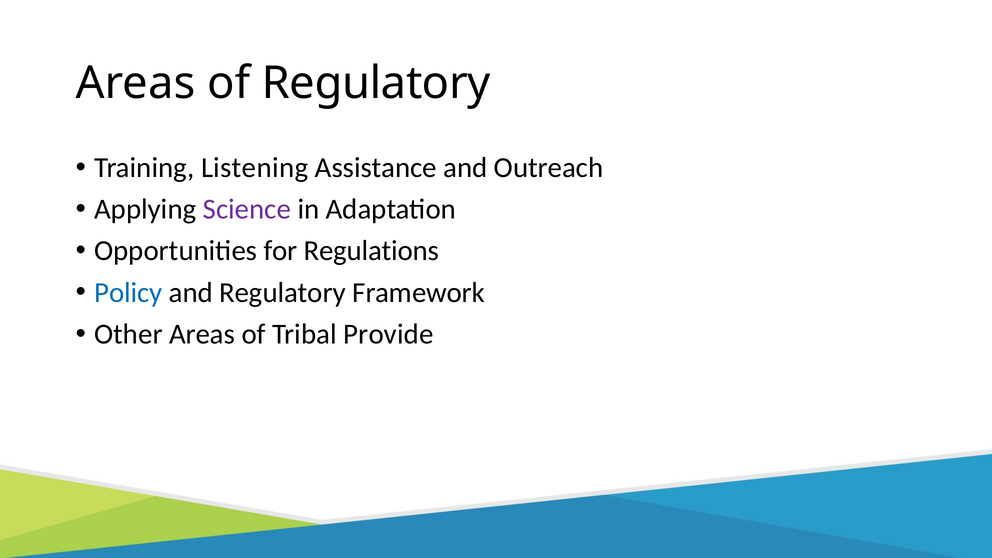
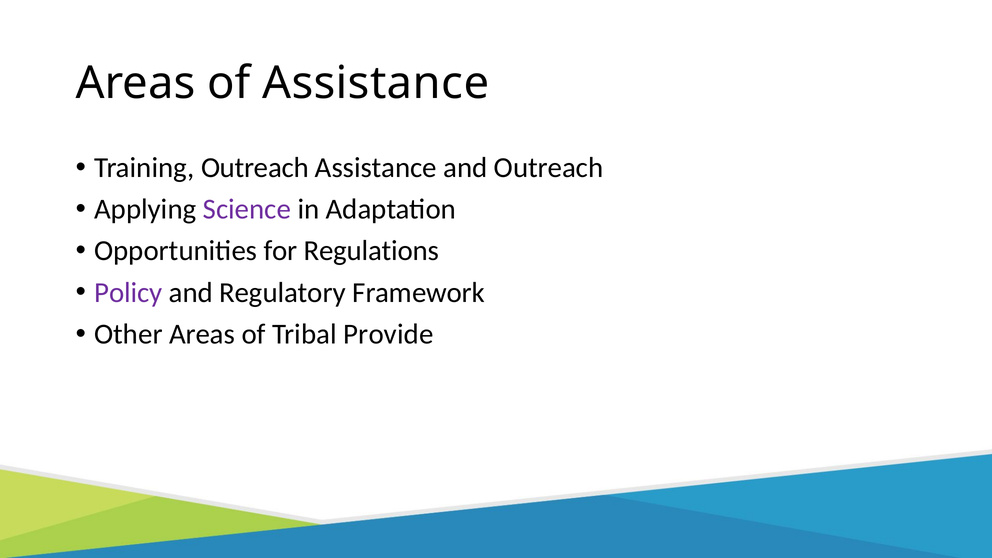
of Regulatory: Regulatory -> Assistance
Training Listening: Listening -> Outreach
Policy colour: blue -> purple
